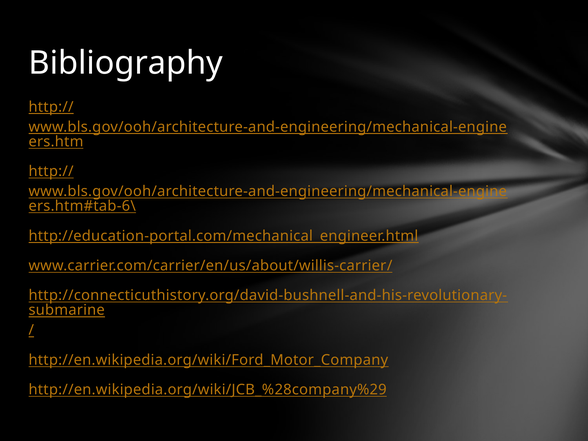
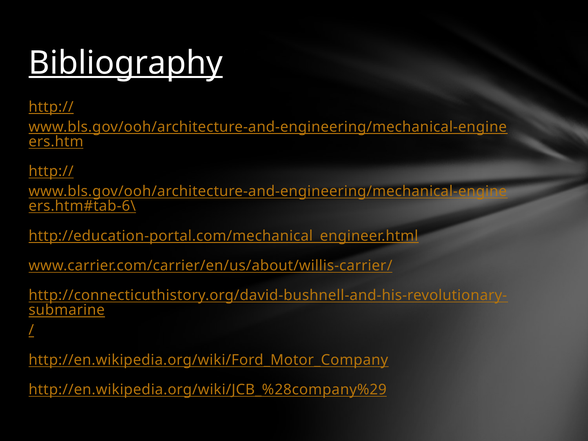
Bibliography underline: none -> present
